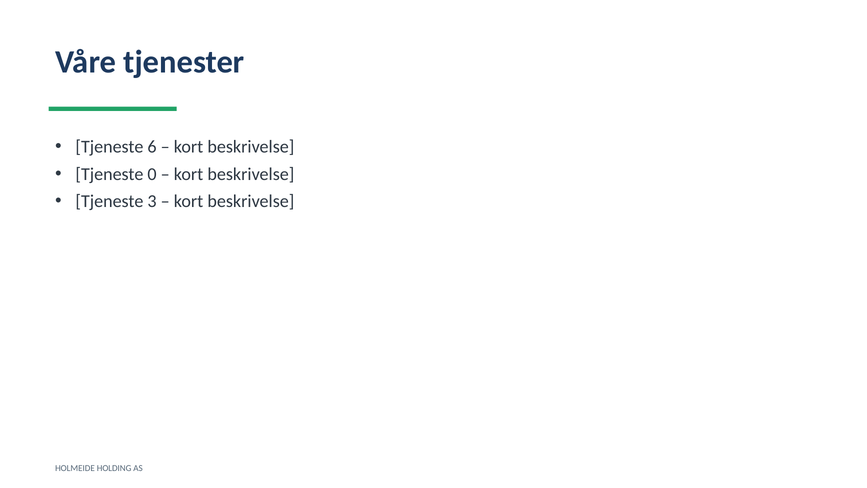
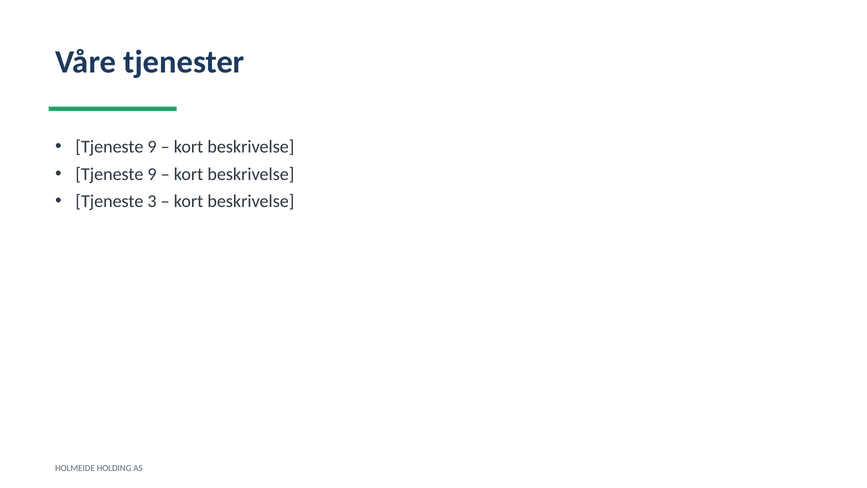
6 at (152, 147): 6 -> 9
0 at (152, 174): 0 -> 9
